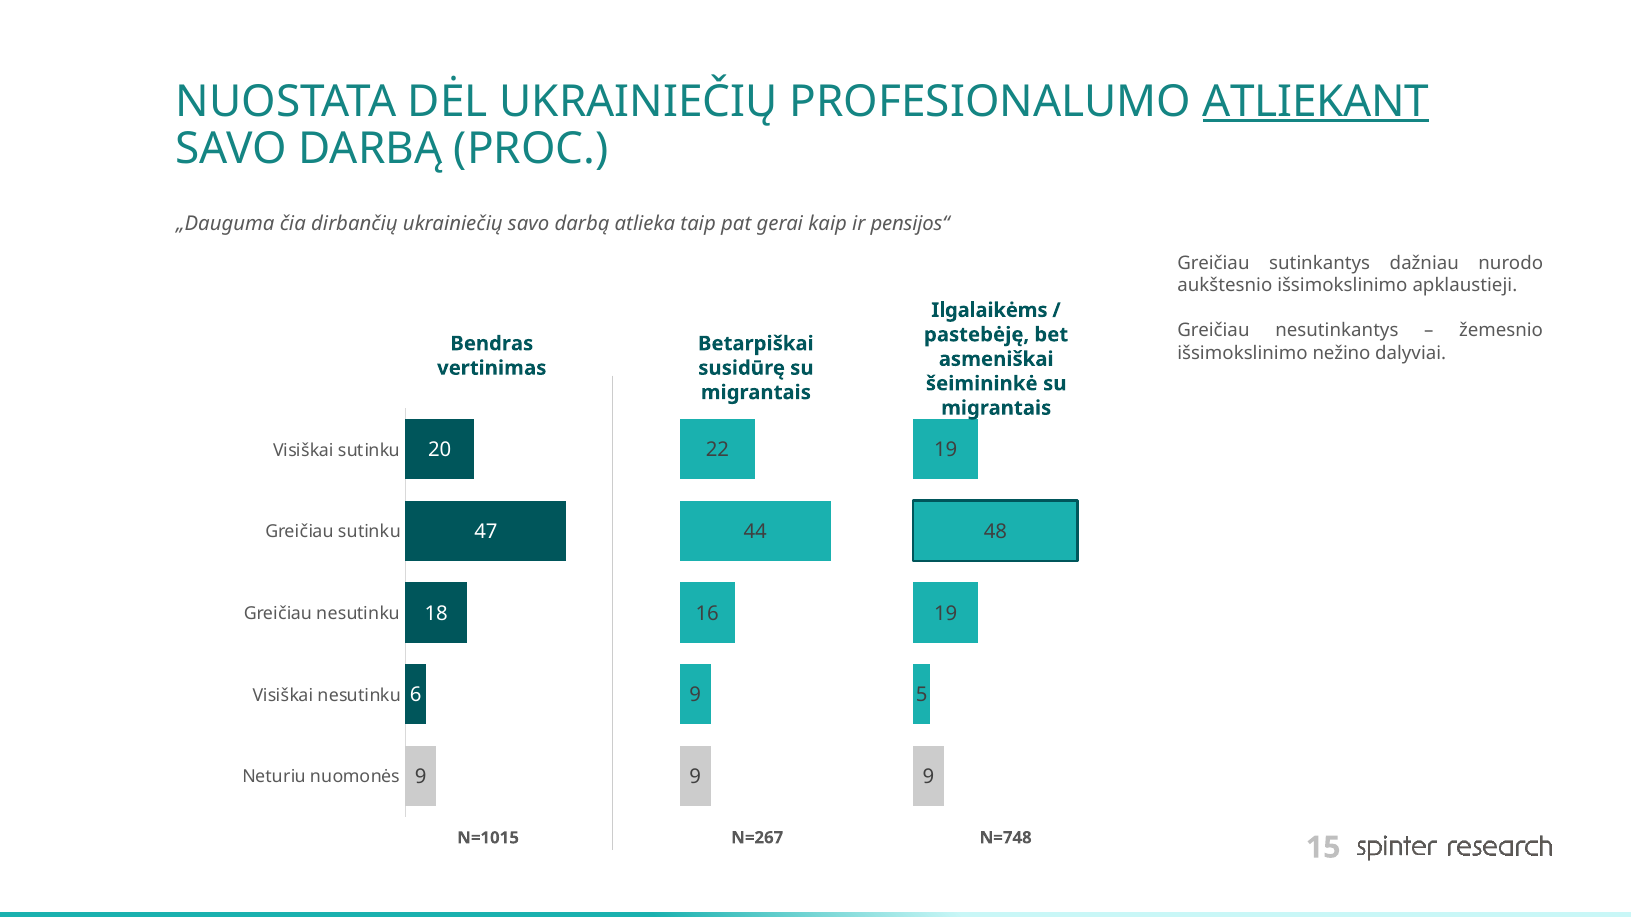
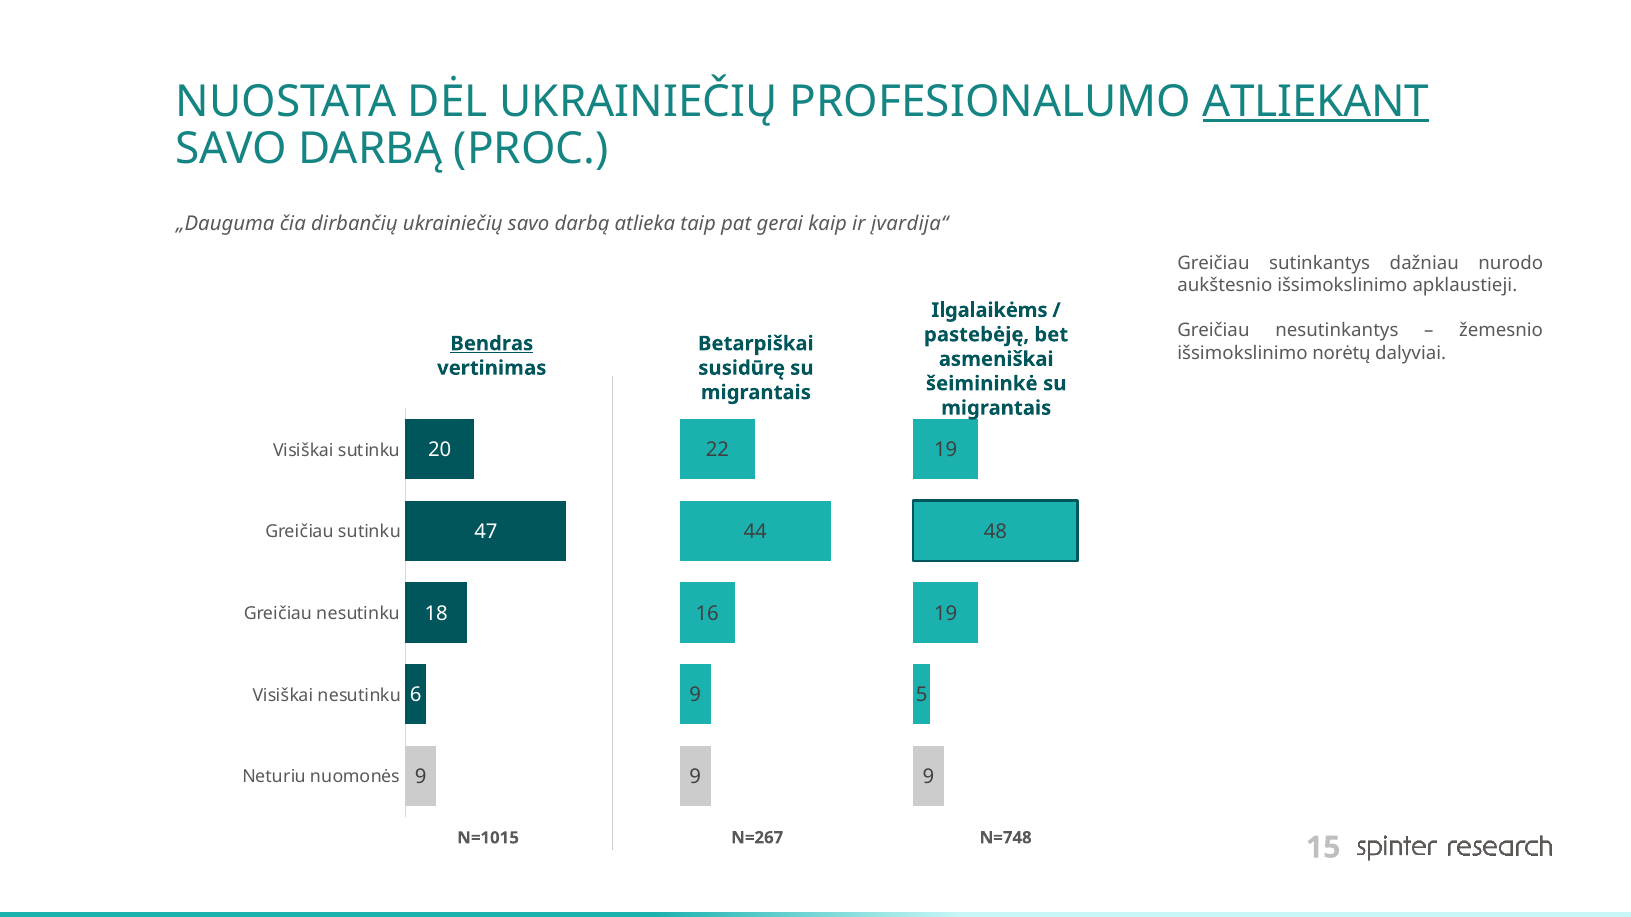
pensijos“: pensijos“ -> įvardija“
Bendras underline: none -> present
nežino: nežino -> norėtų
